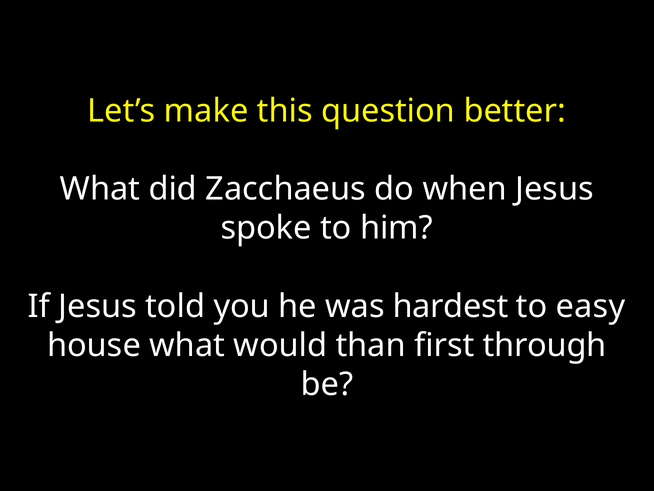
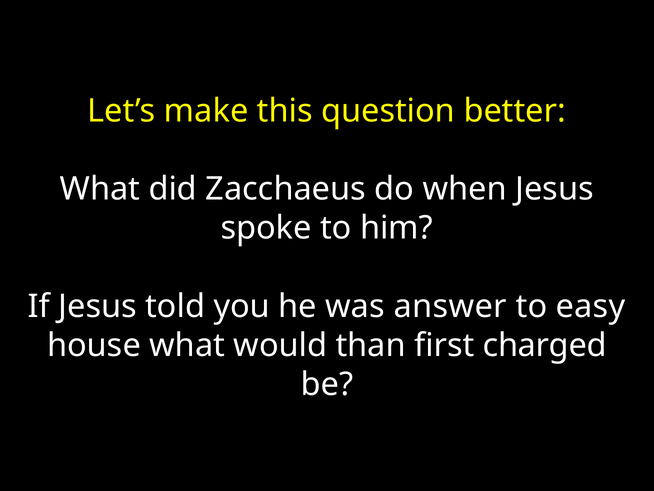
hardest: hardest -> answer
through: through -> charged
